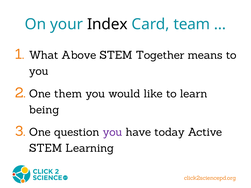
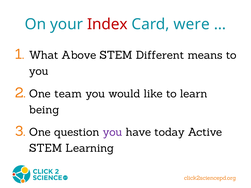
Index colour: black -> red
team: team -> were
Together: Together -> Different
them: them -> team
